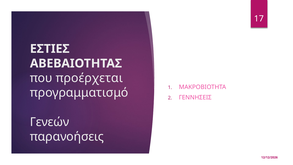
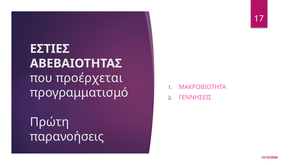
Γενεών: Γενεών -> Πρώτη
